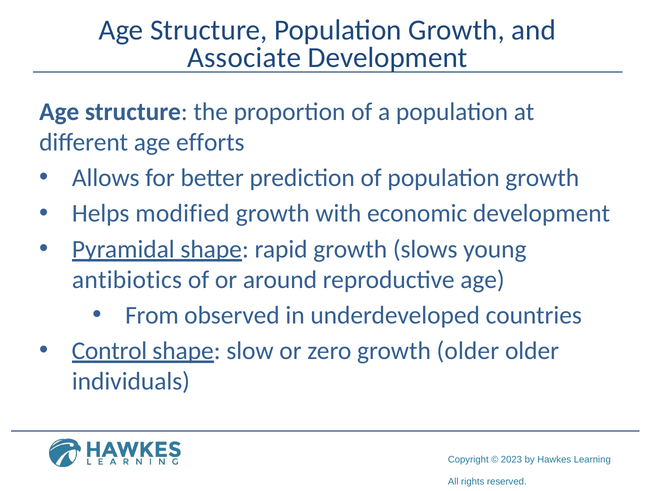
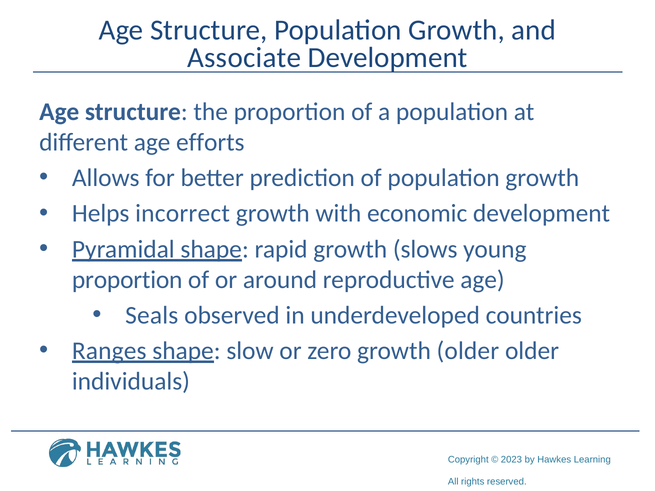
modified: modified -> incorrect
antibiotics at (127, 280): antibiotics -> proportion
From: From -> Seals
Control: Control -> Ranges
